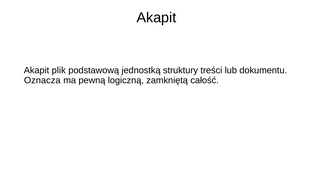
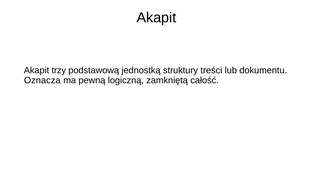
plik: plik -> trzy
